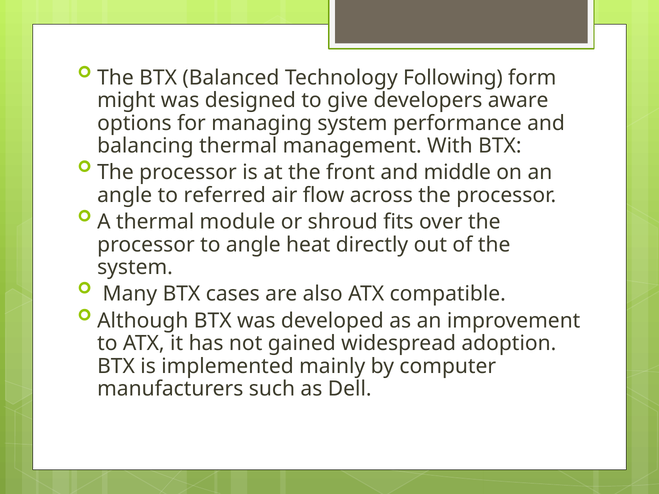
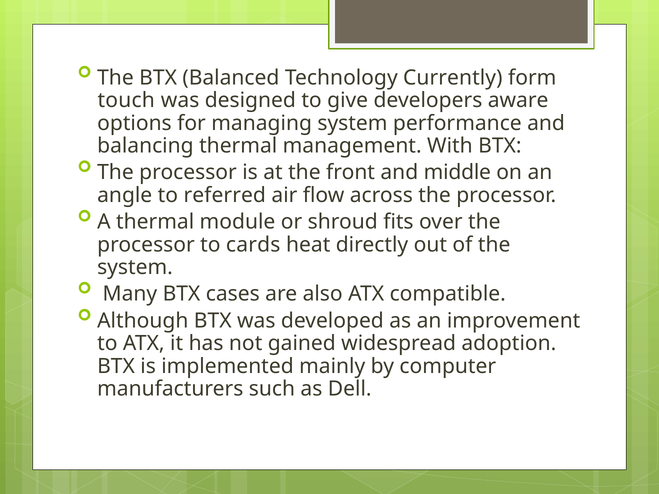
Following: Following -> Currently
might: might -> touch
to angle: angle -> cards
